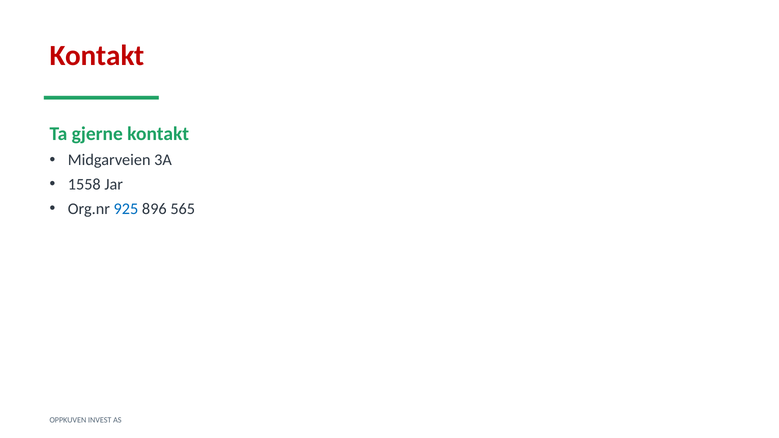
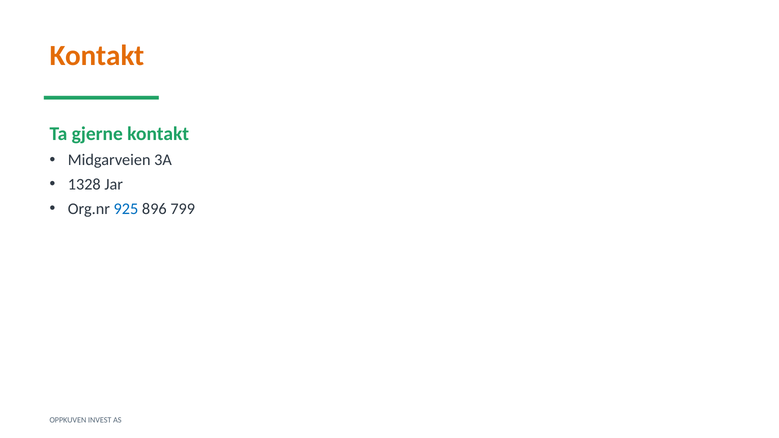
Kontakt at (97, 56) colour: red -> orange
1558: 1558 -> 1328
565: 565 -> 799
